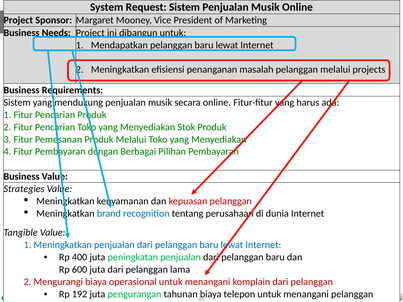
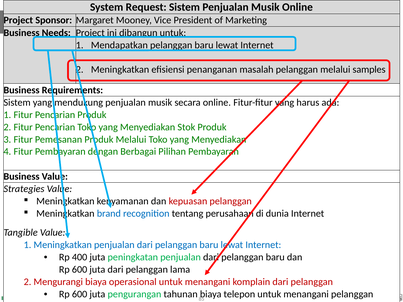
projects: projects -> samples
192 at (80, 294): 192 -> 600
